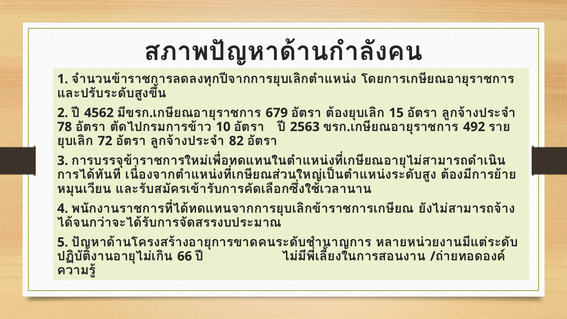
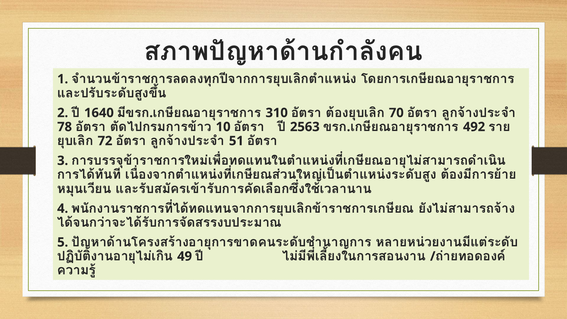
4562: 4562 -> 1640
679: 679 -> 310
15: 15 -> 70
82: 82 -> 51
66: 66 -> 49
